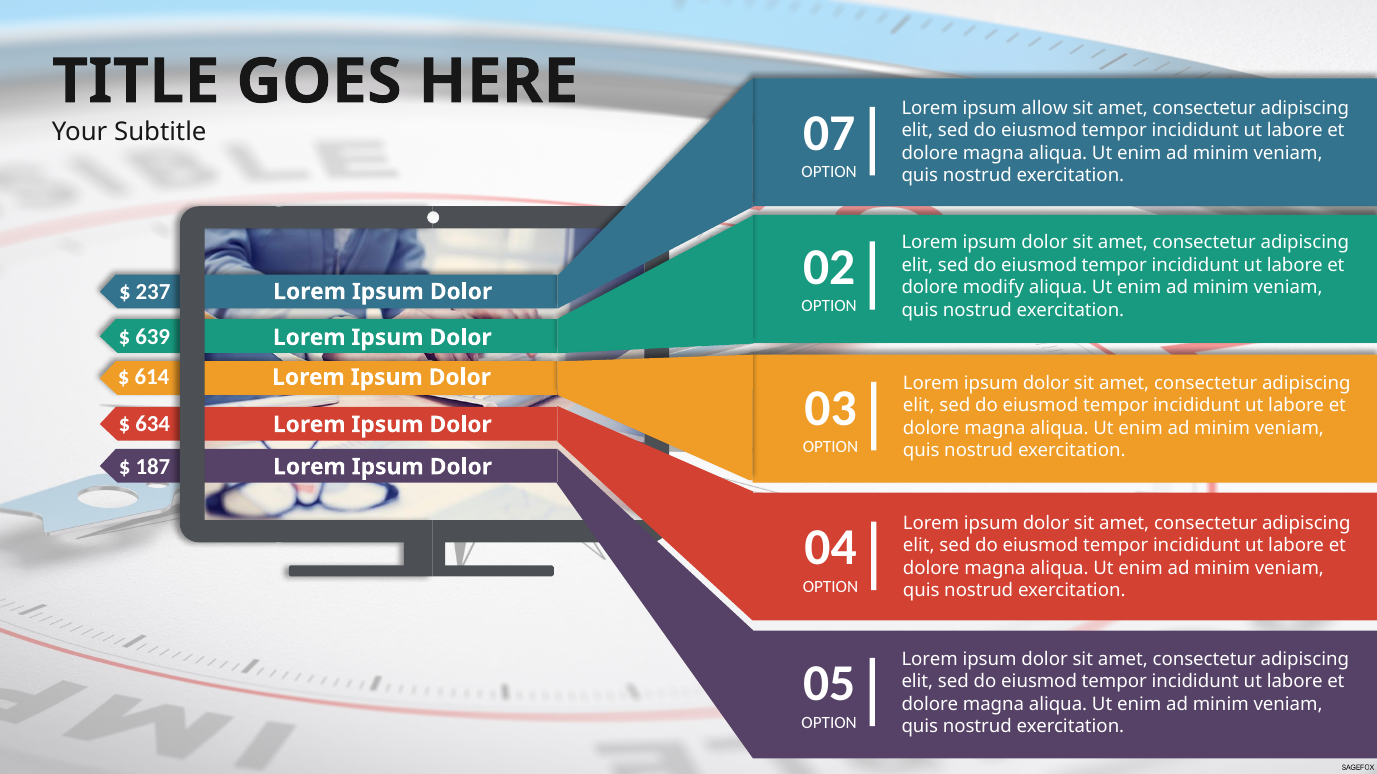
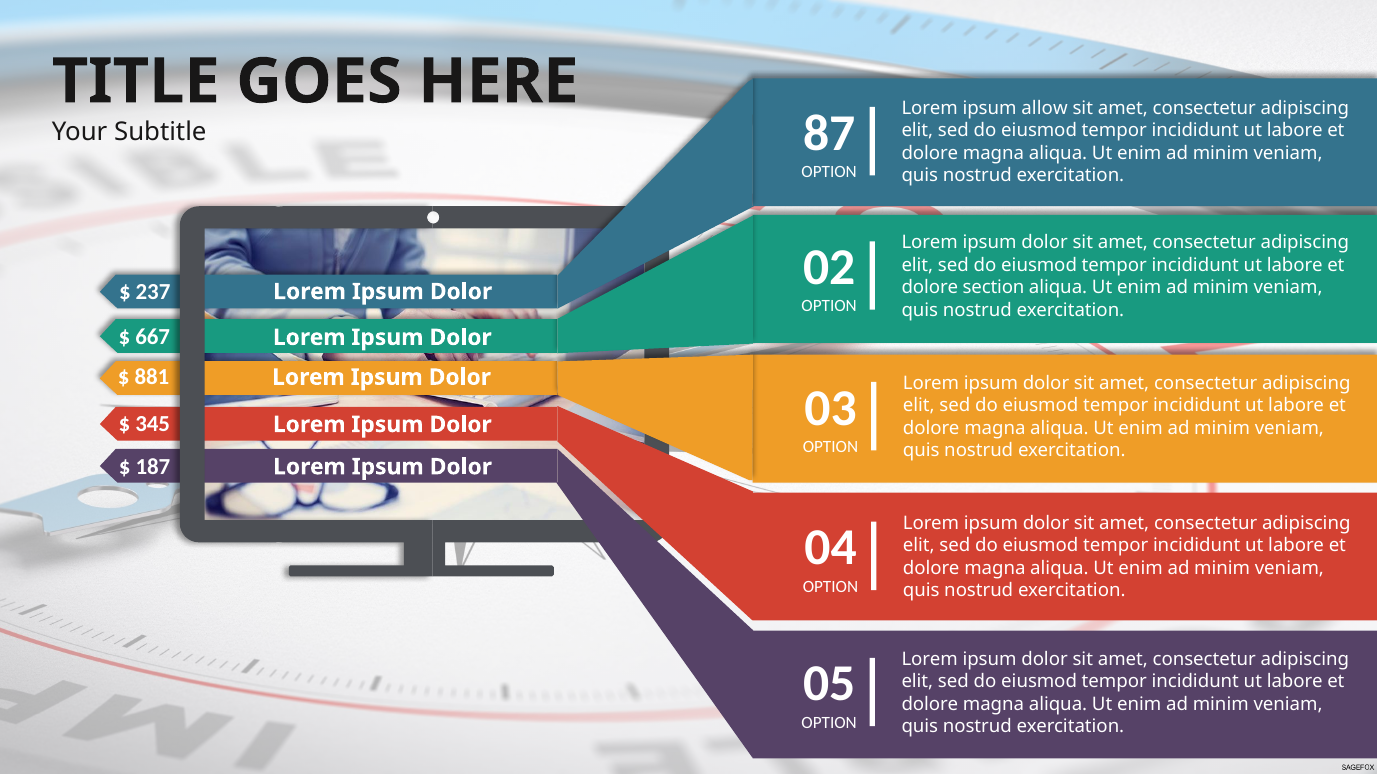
07: 07 -> 87
modify: modify -> section
639: 639 -> 667
614: 614 -> 881
634: 634 -> 345
